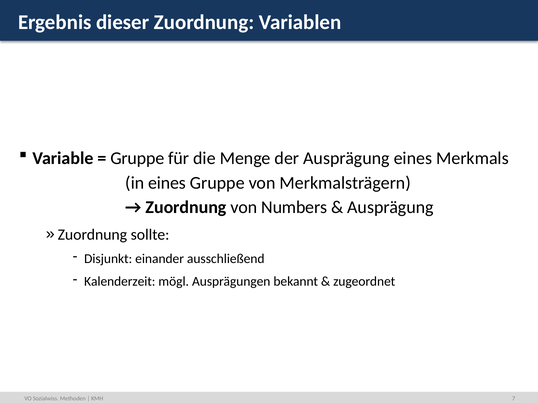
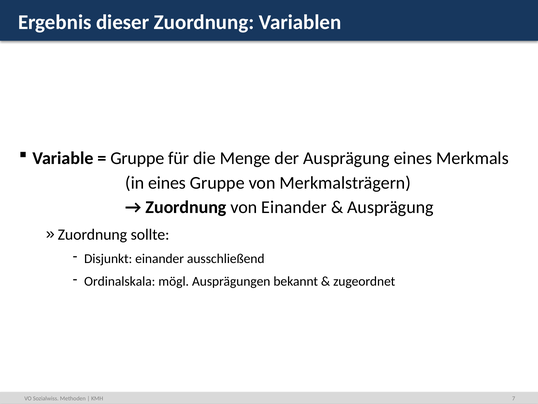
von Numbers: Numbers -> Einander
Kalenderzeit: Kalenderzeit -> Ordinalskala
